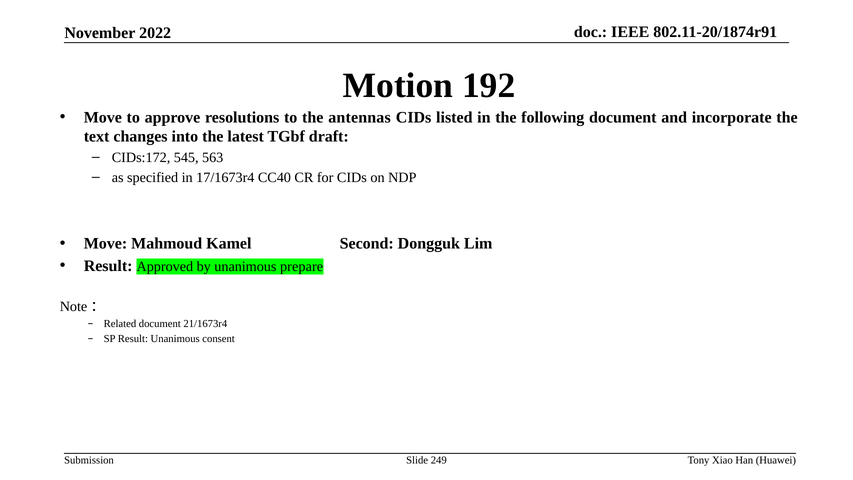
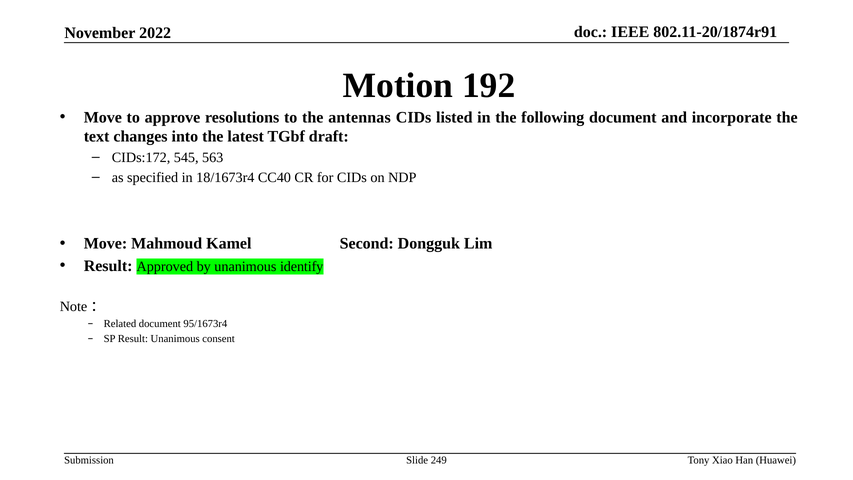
17/1673r4: 17/1673r4 -> 18/1673r4
prepare: prepare -> identify
21/1673r4: 21/1673r4 -> 95/1673r4
